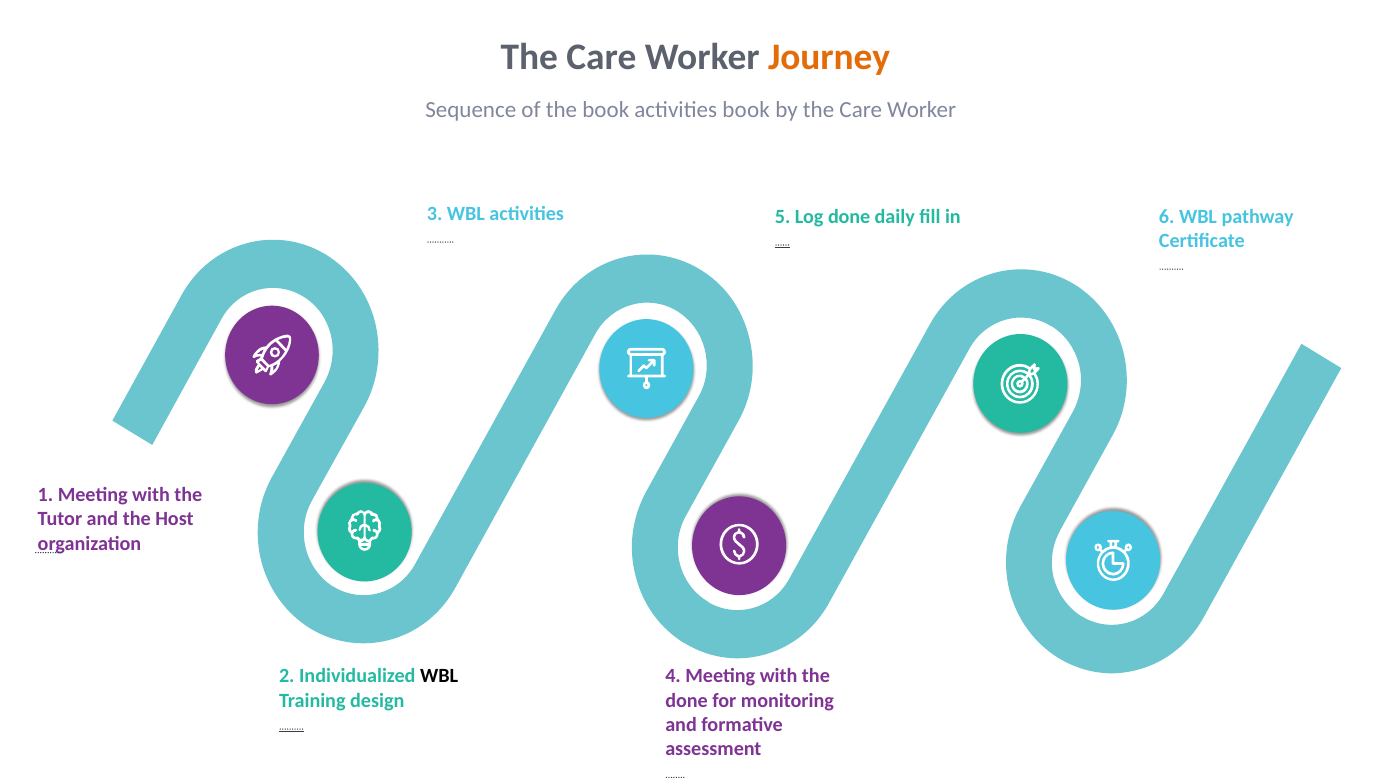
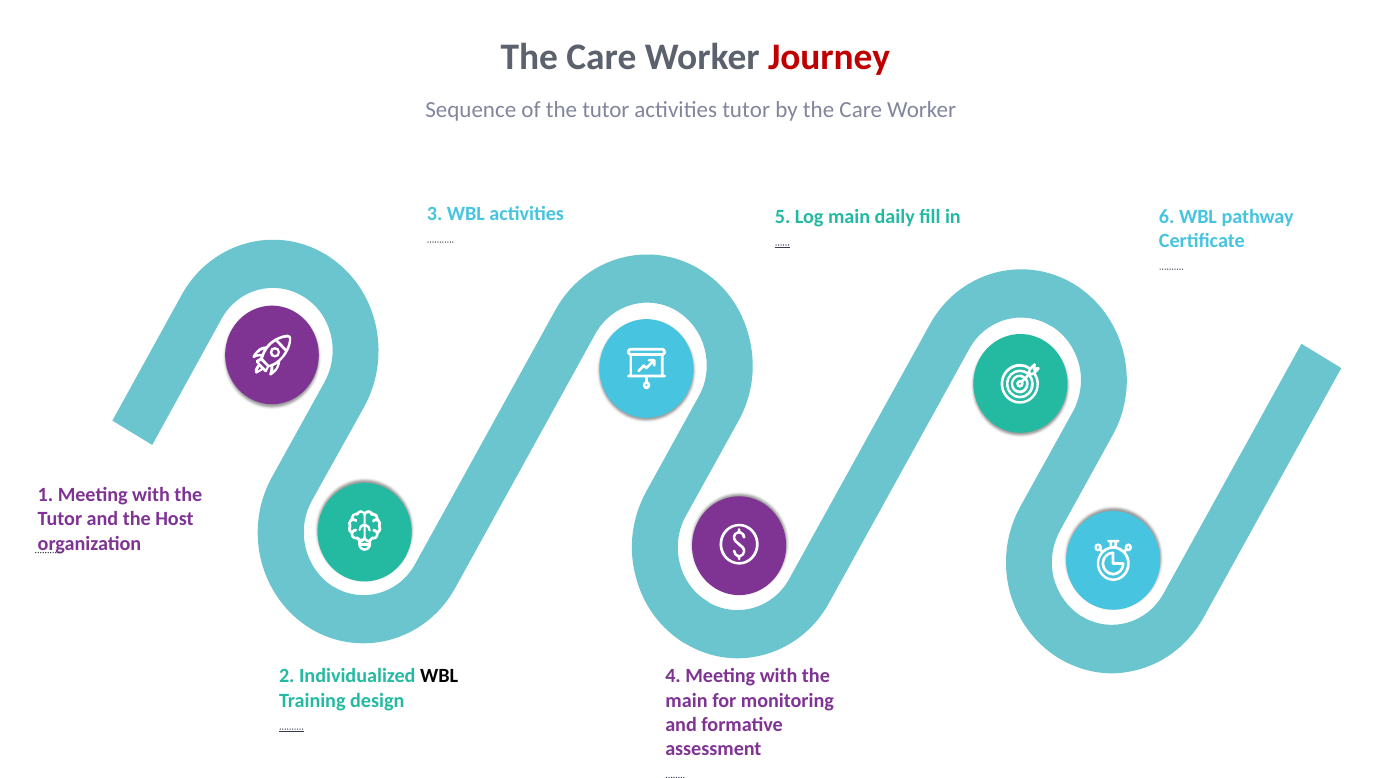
Journey colour: orange -> red
of the book: book -> tutor
activities book: book -> tutor
Log done: done -> main
done at (687, 700): done -> main
